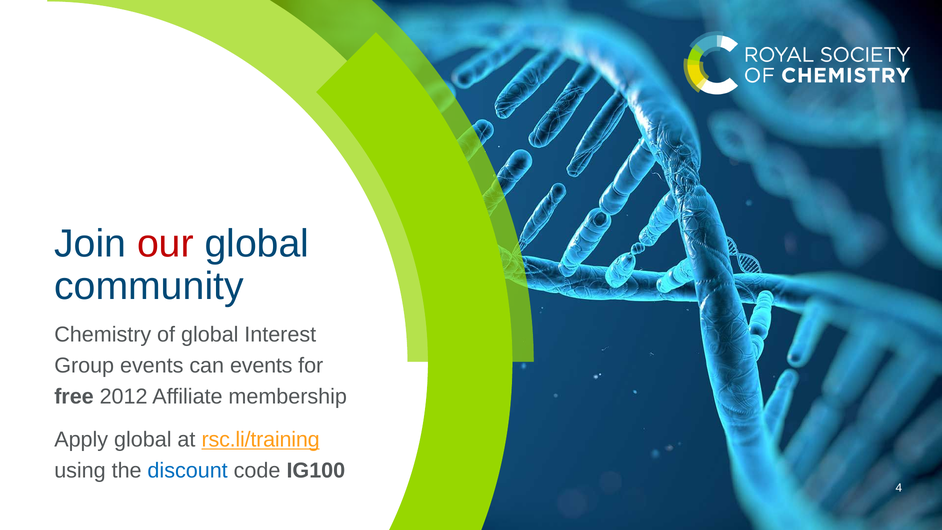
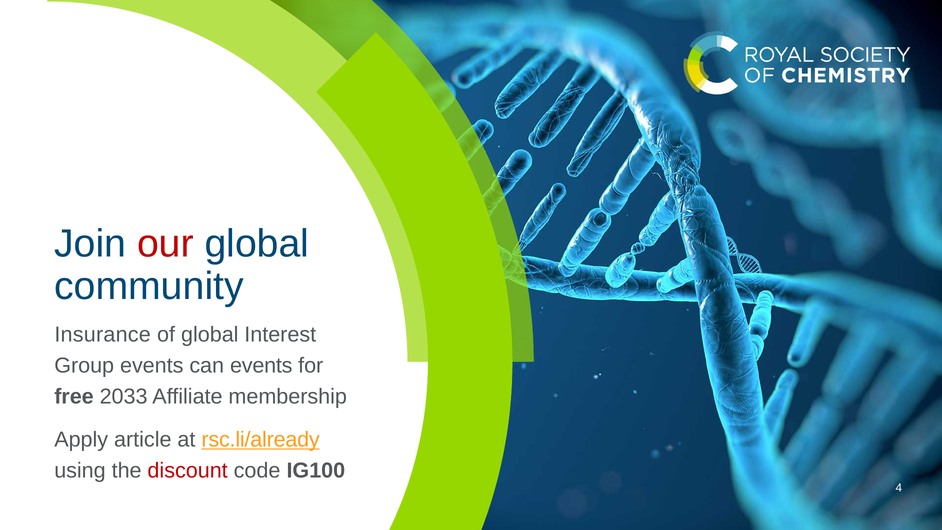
Chemistry: Chemistry -> Insurance
2012: 2012 -> 2033
Apply global: global -> article
rsc.li/training: rsc.li/training -> rsc.li/already
discount colour: blue -> red
